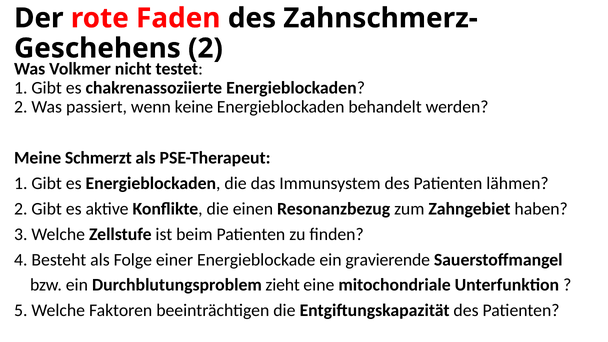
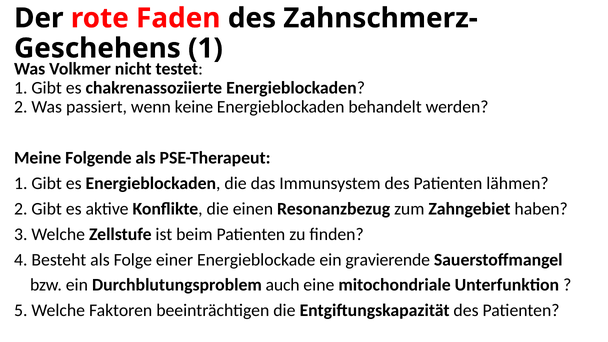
2 at (205, 48): 2 -> 1
Schmerzt: Schmerzt -> Folgende
zieht: zieht -> auch
